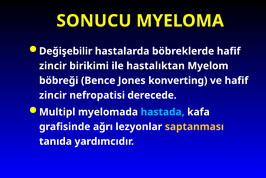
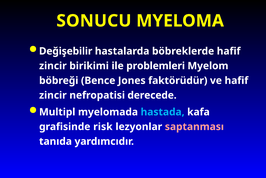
hastalıktan: hastalıktan -> problemleri
konverting: konverting -> faktörüdür
ağrı: ağrı -> risk
saptanması colour: yellow -> pink
